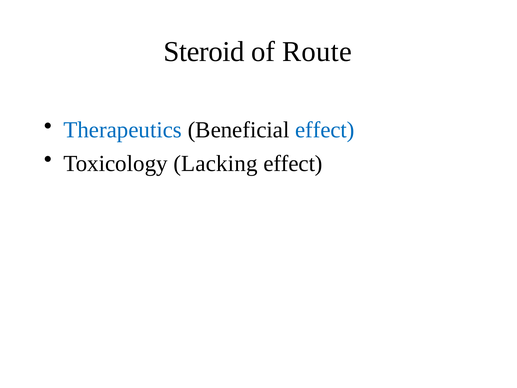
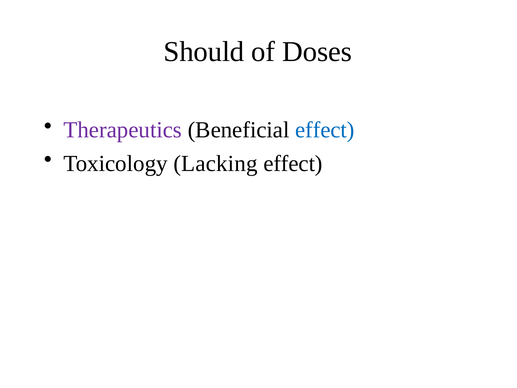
Steroid: Steroid -> Should
Route: Route -> Doses
Therapeutics colour: blue -> purple
